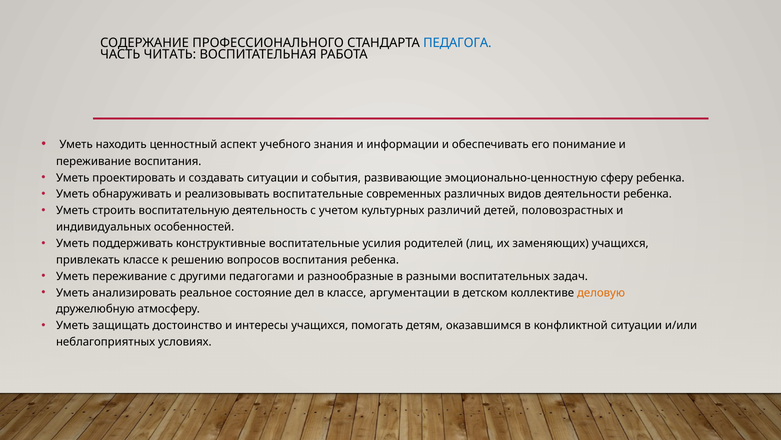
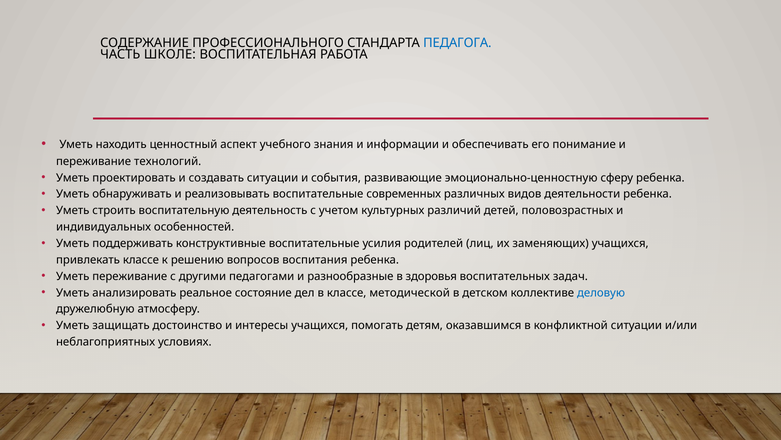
ЧИТАТЬ: ЧИТАТЬ -> ШКОЛЕ
переживание воспитания: воспитания -> технологий
разными: разными -> здоровья
аргументации: аргументации -> методической
деловую colour: orange -> blue
